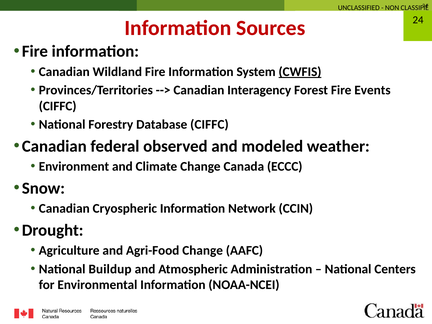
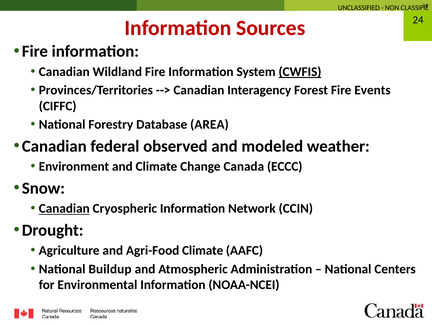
Database CIFFC: CIFFC -> AREA
Canadian at (64, 209) underline: none -> present
Agri-Food Change: Change -> Climate
